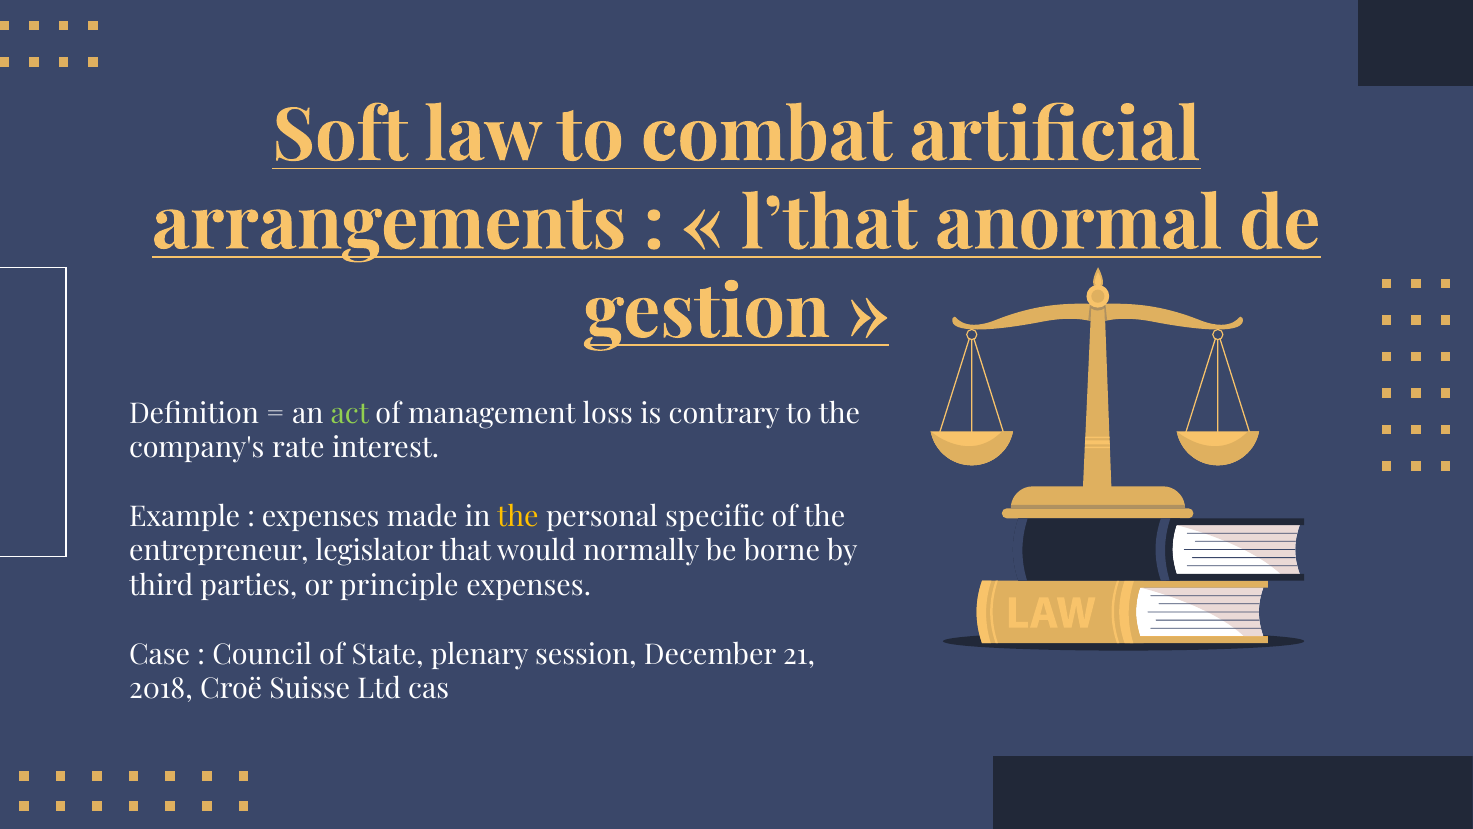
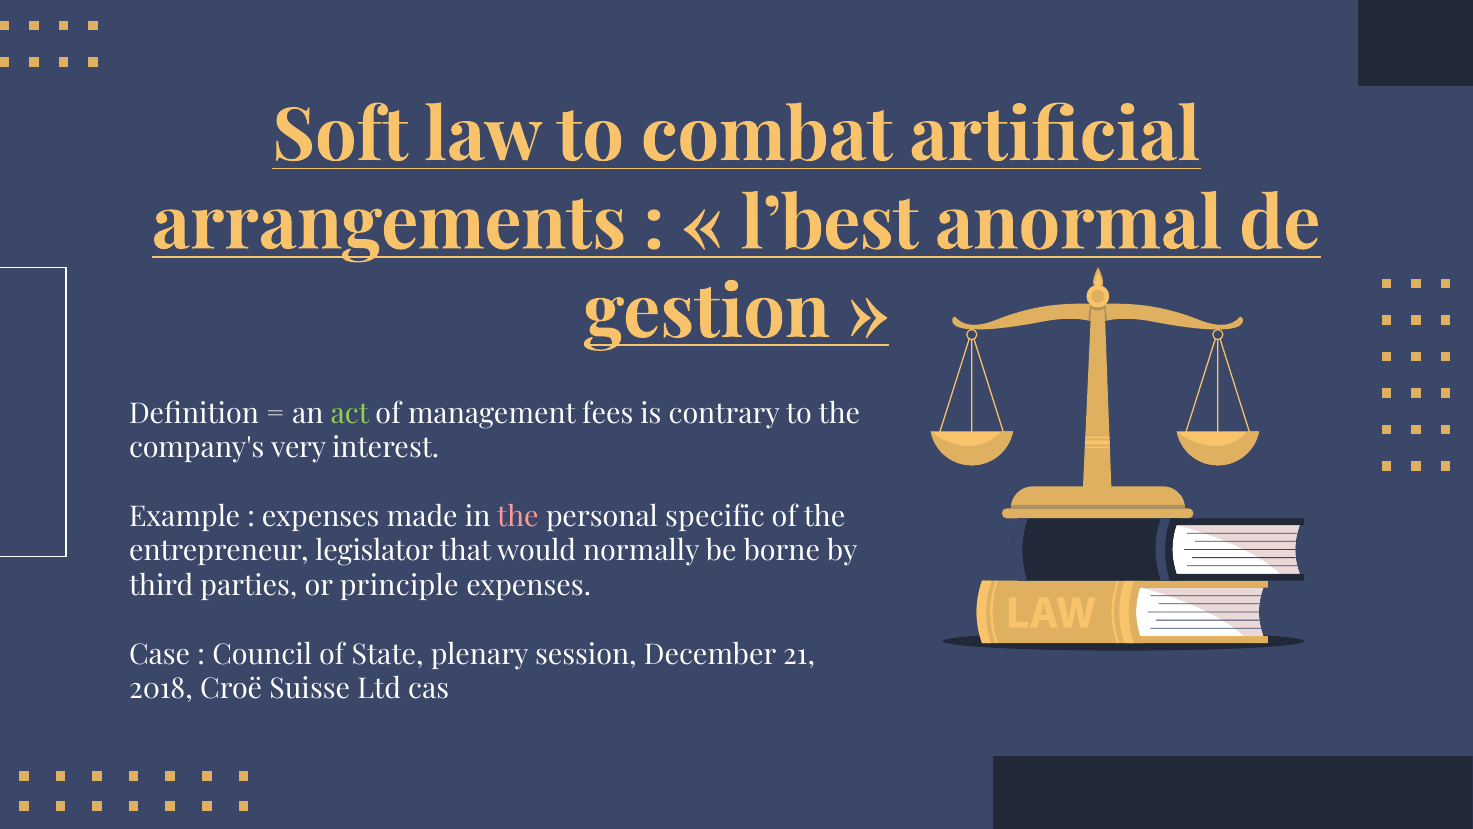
l’that: l’that -> l’best
loss: loss -> fees
rate: rate -> very
the at (518, 517) colour: yellow -> pink
